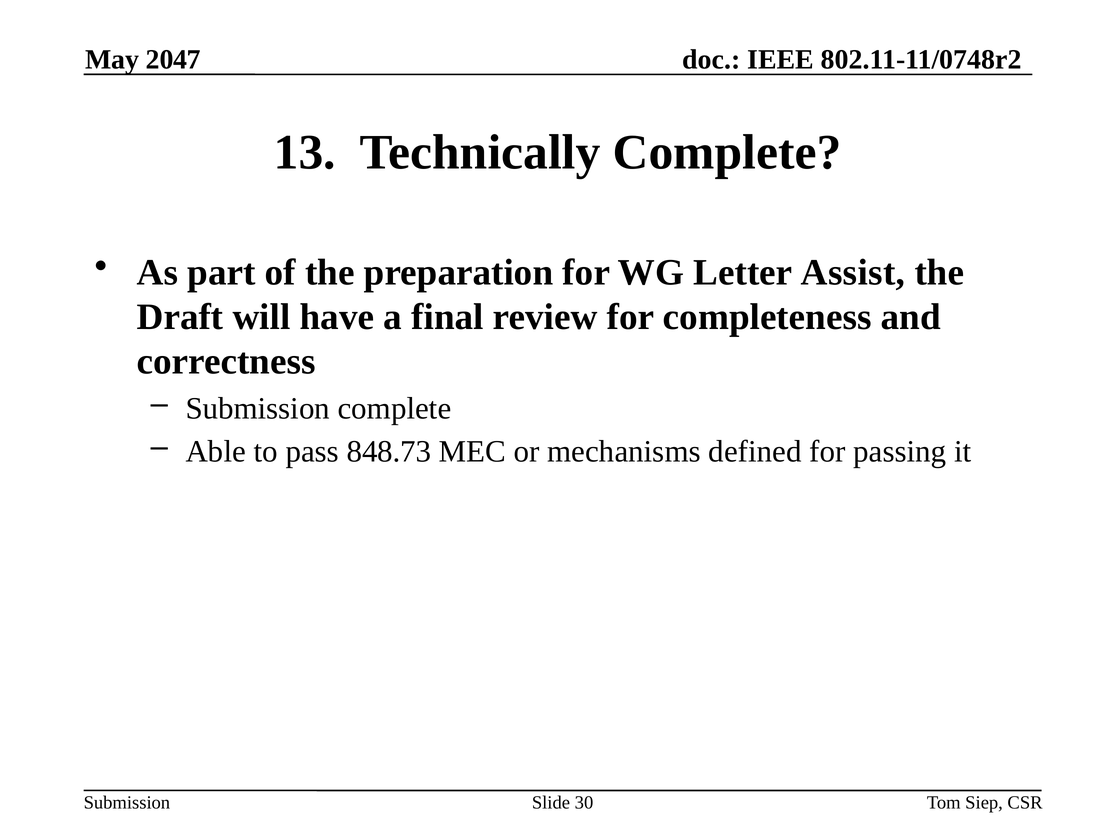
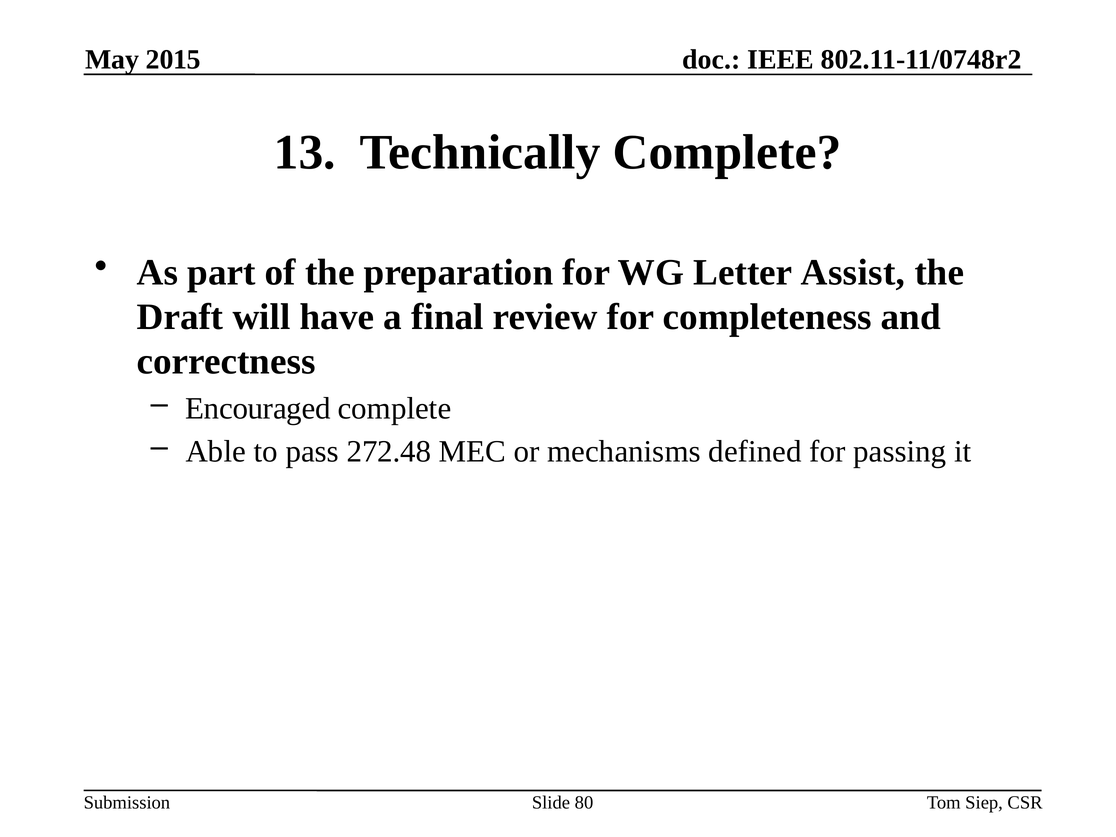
2047: 2047 -> 2015
Submission at (258, 408): Submission -> Encouraged
848.73: 848.73 -> 272.48
30: 30 -> 80
